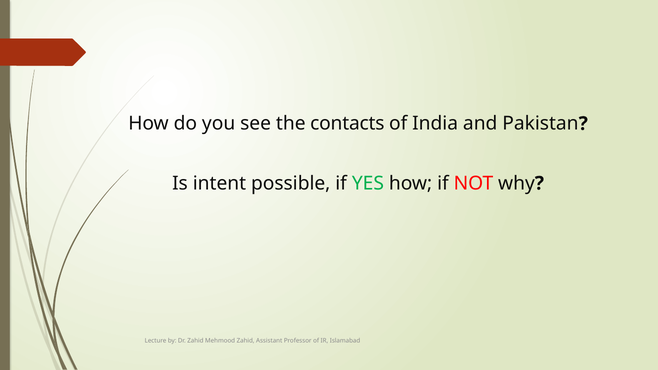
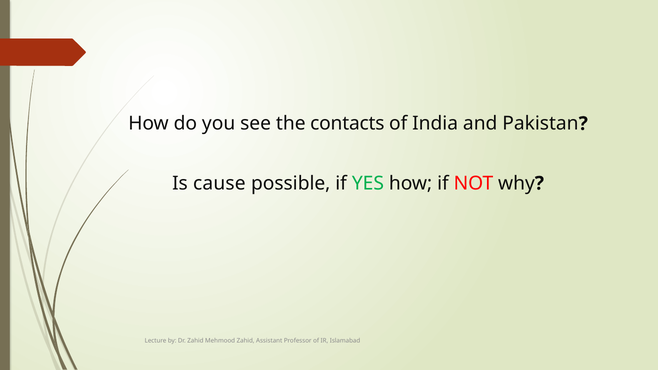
intent: intent -> cause
